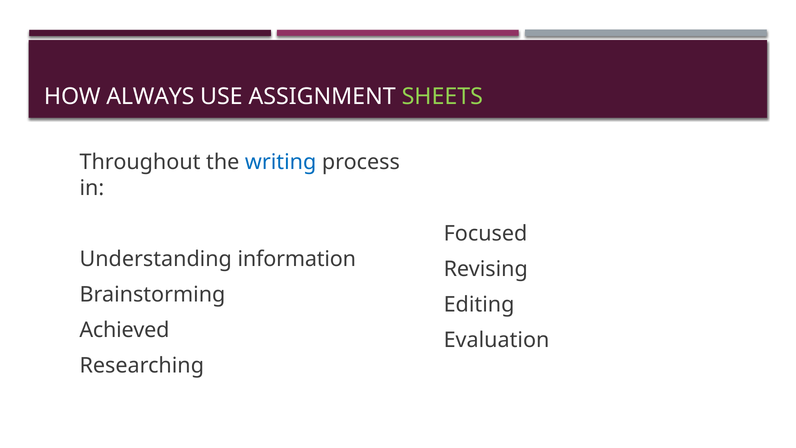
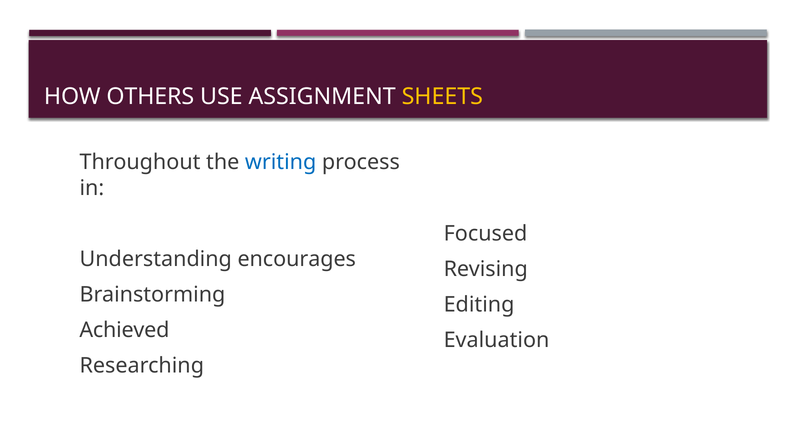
ALWAYS: ALWAYS -> OTHERS
SHEETS colour: light green -> yellow
information: information -> encourages
